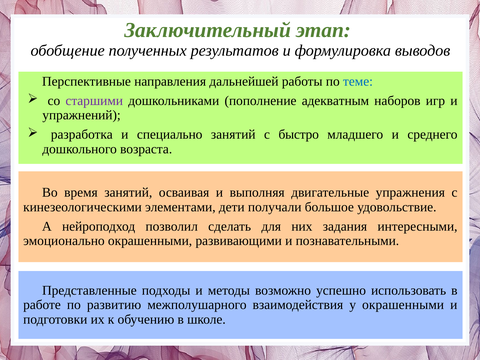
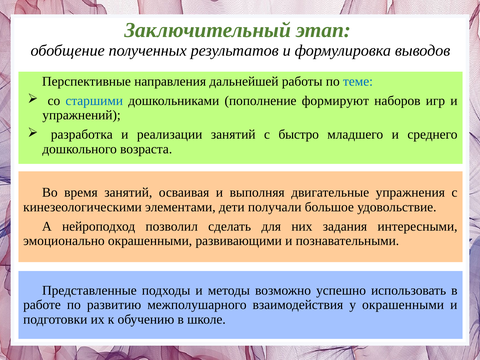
старшими colour: purple -> blue
адекватным: адекватным -> формируют
специально: специально -> реализации
